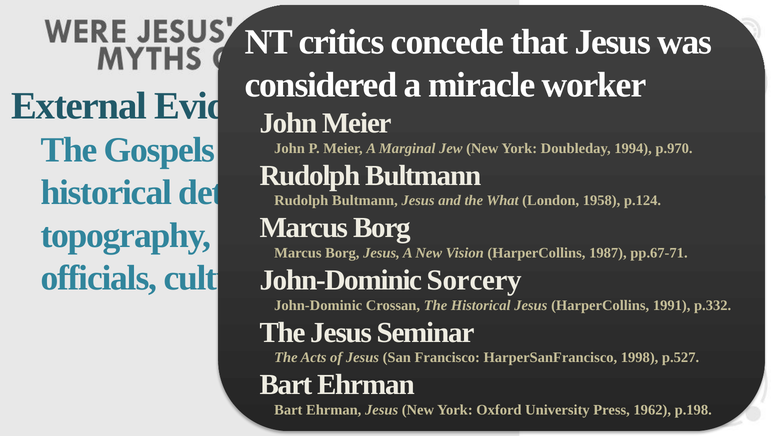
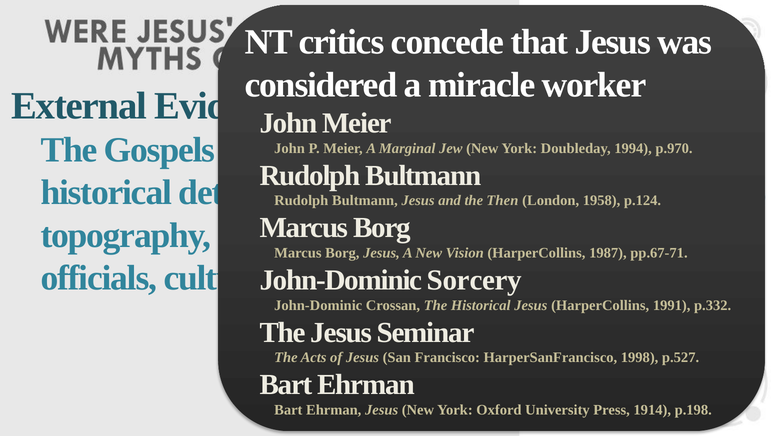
What: What -> Then
1962: 1962 -> 1914
